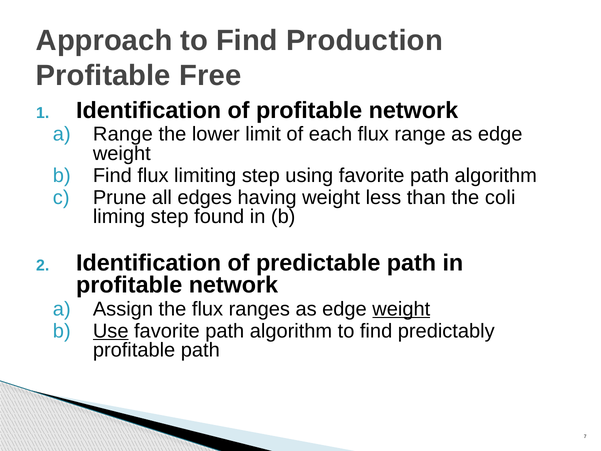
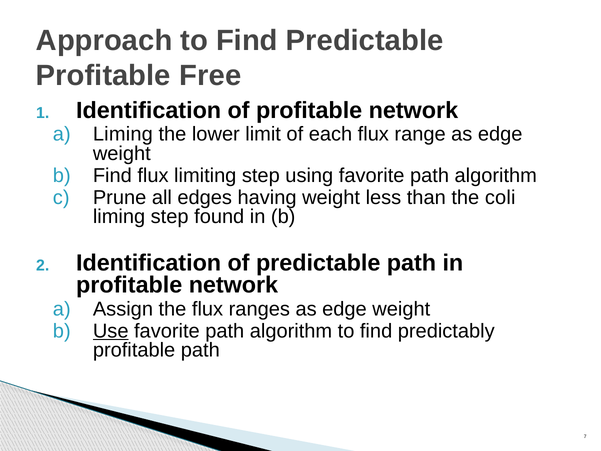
Find Production: Production -> Predictable
Range at (123, 134): Range -> Liming
weight at (401, 309) underline: present -> none
